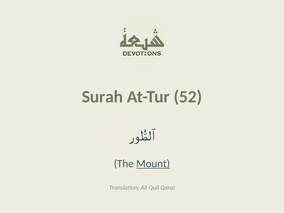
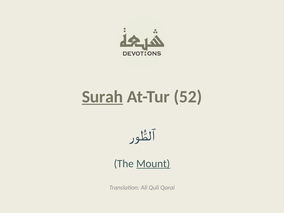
Surah underline: none -> present
